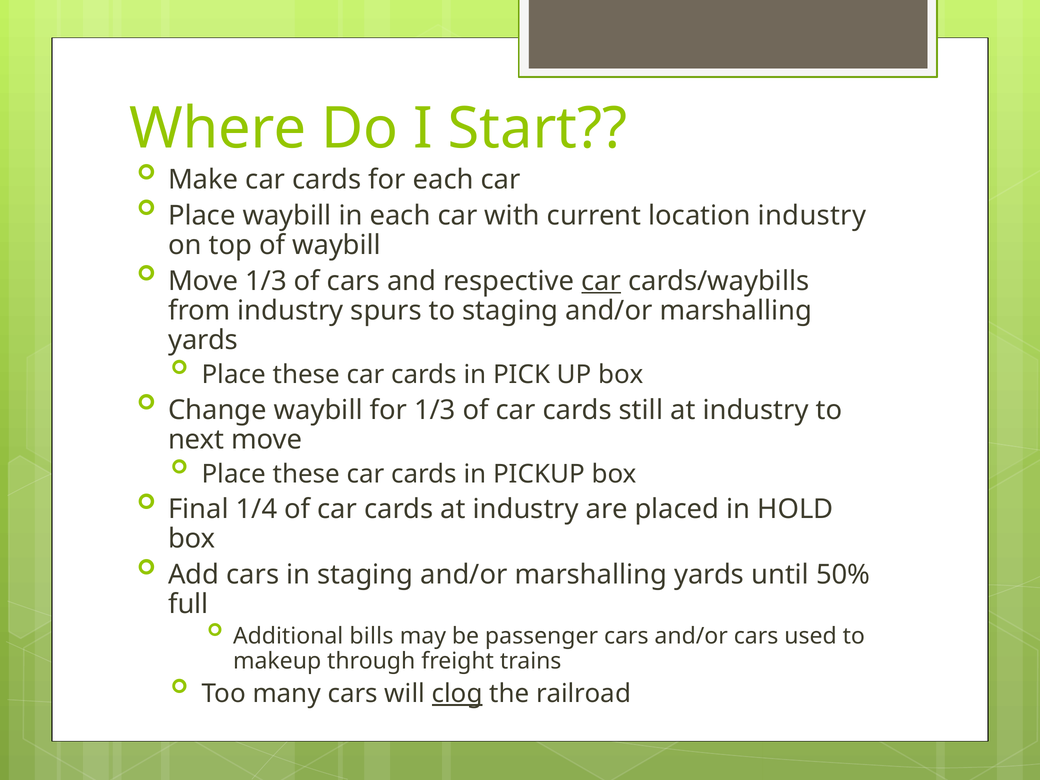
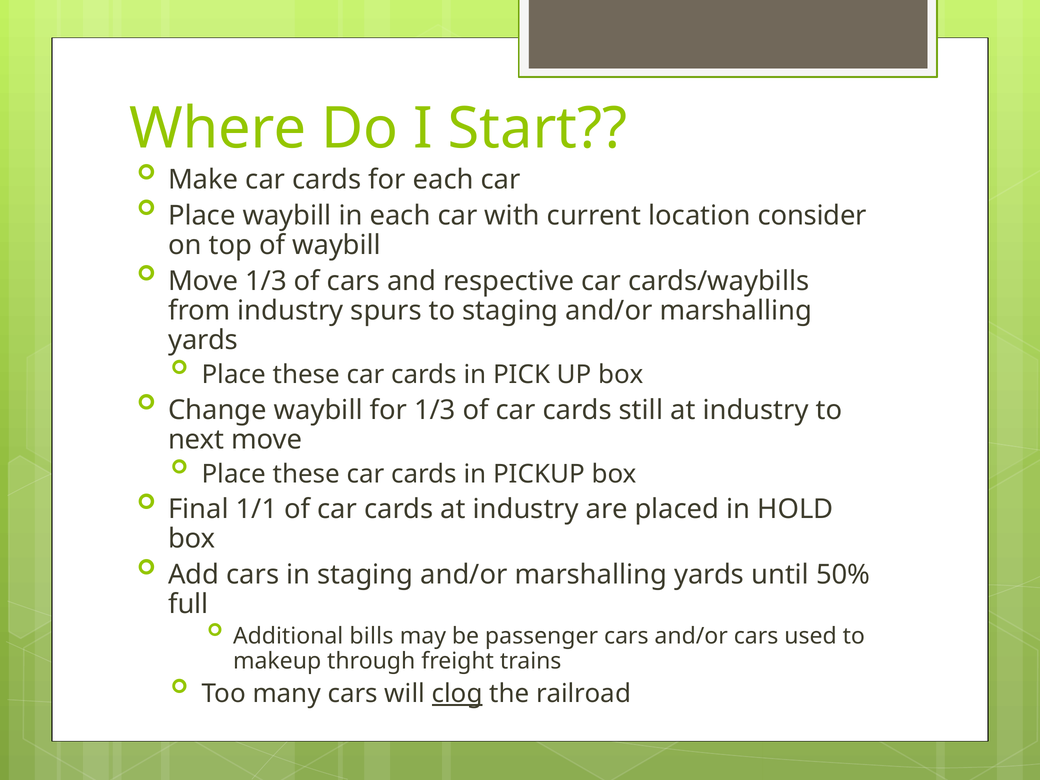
location industry: industry -> consider
car at (601, 281) underline: present -> none
1/4: 1/4 -> 1/1
